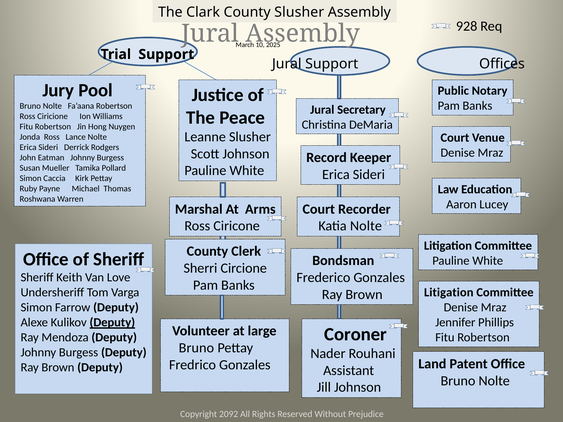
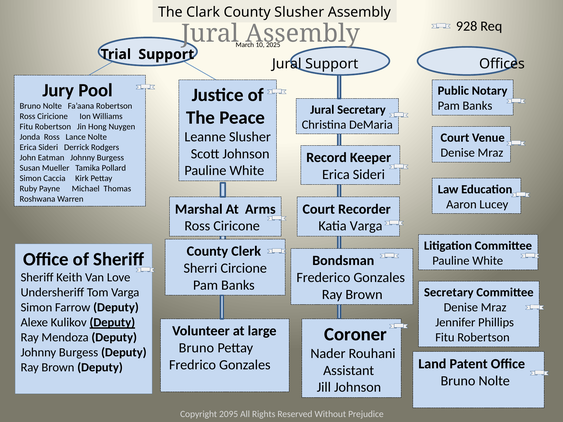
Katia Nolte: Nolte -> Varga
Litigation at (449, 293): Litigation -> Secretary
2092: 2092 -> 2095
